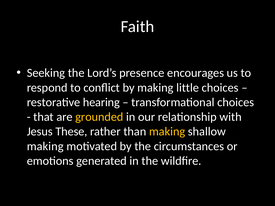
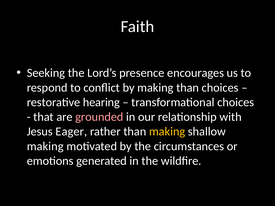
making little: little -> than
grounded colour: yellow -> pink
These: These -> Eager
